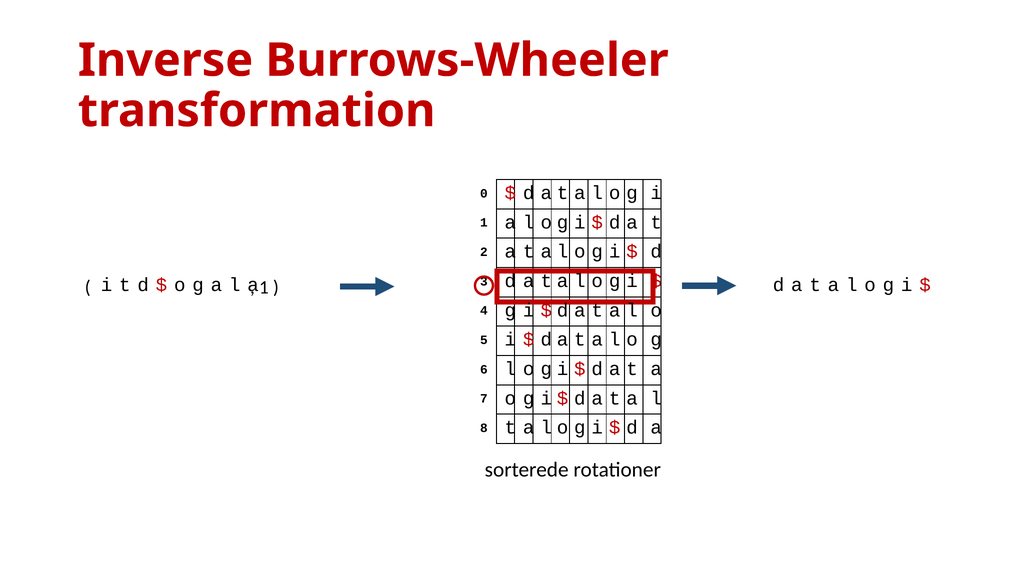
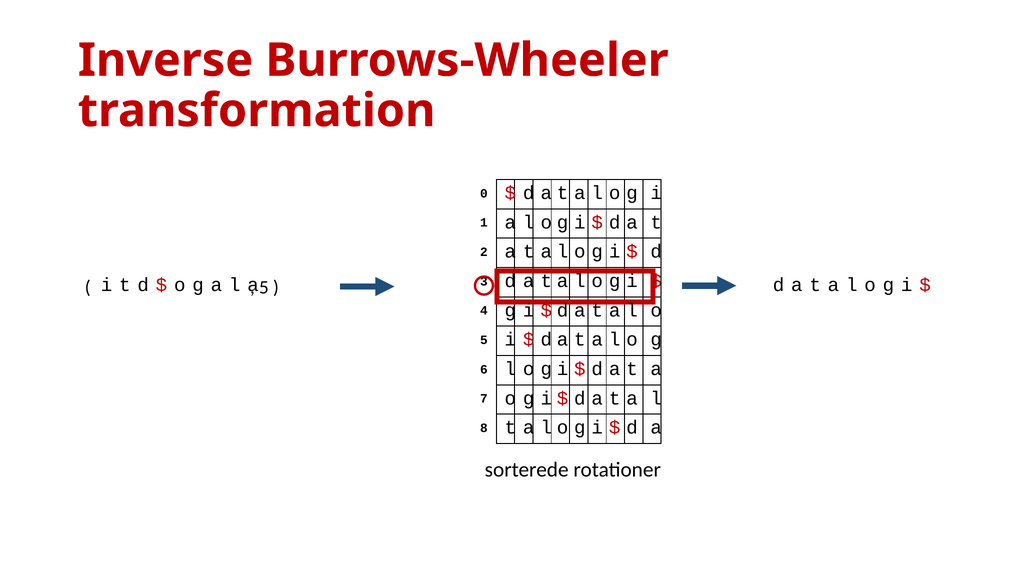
1 at (264, 288): 1 -> 5
